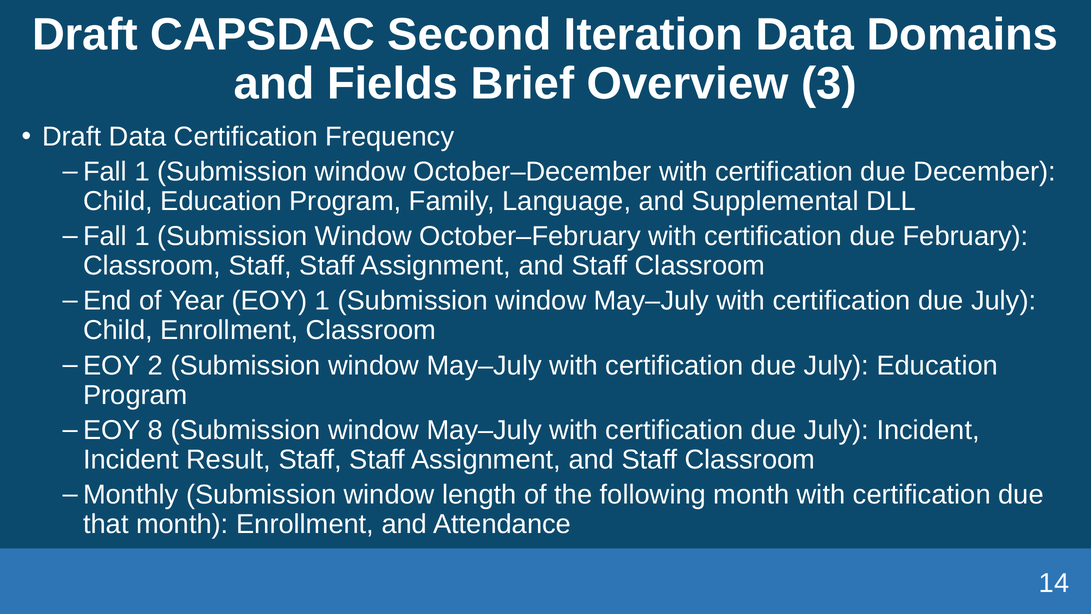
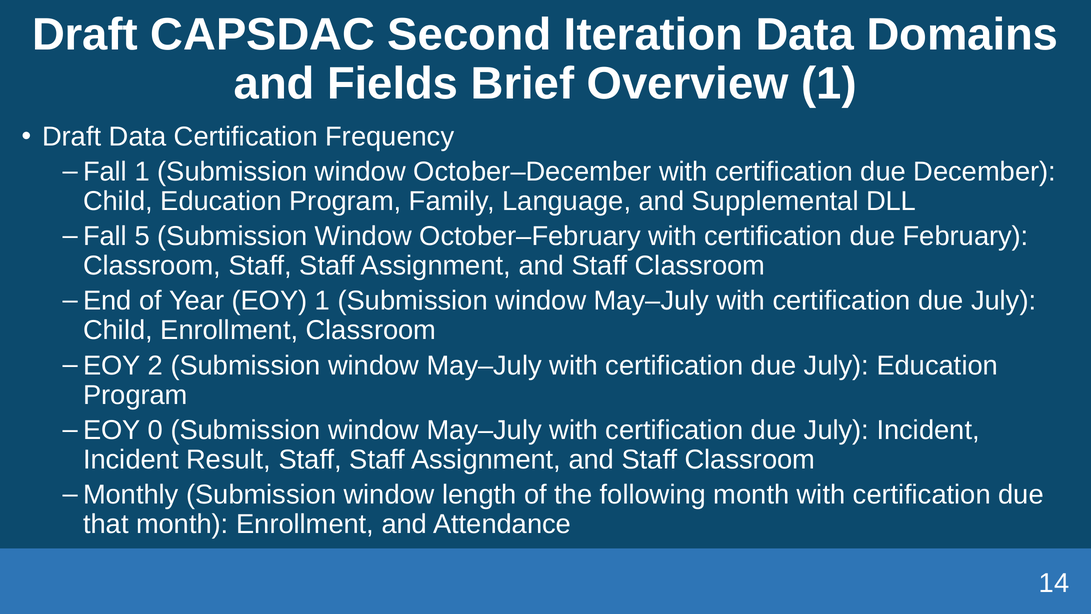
Overview 3: 3 -> 1
1 at (142, 236): 1 -> 5
8: 8 -> 0
